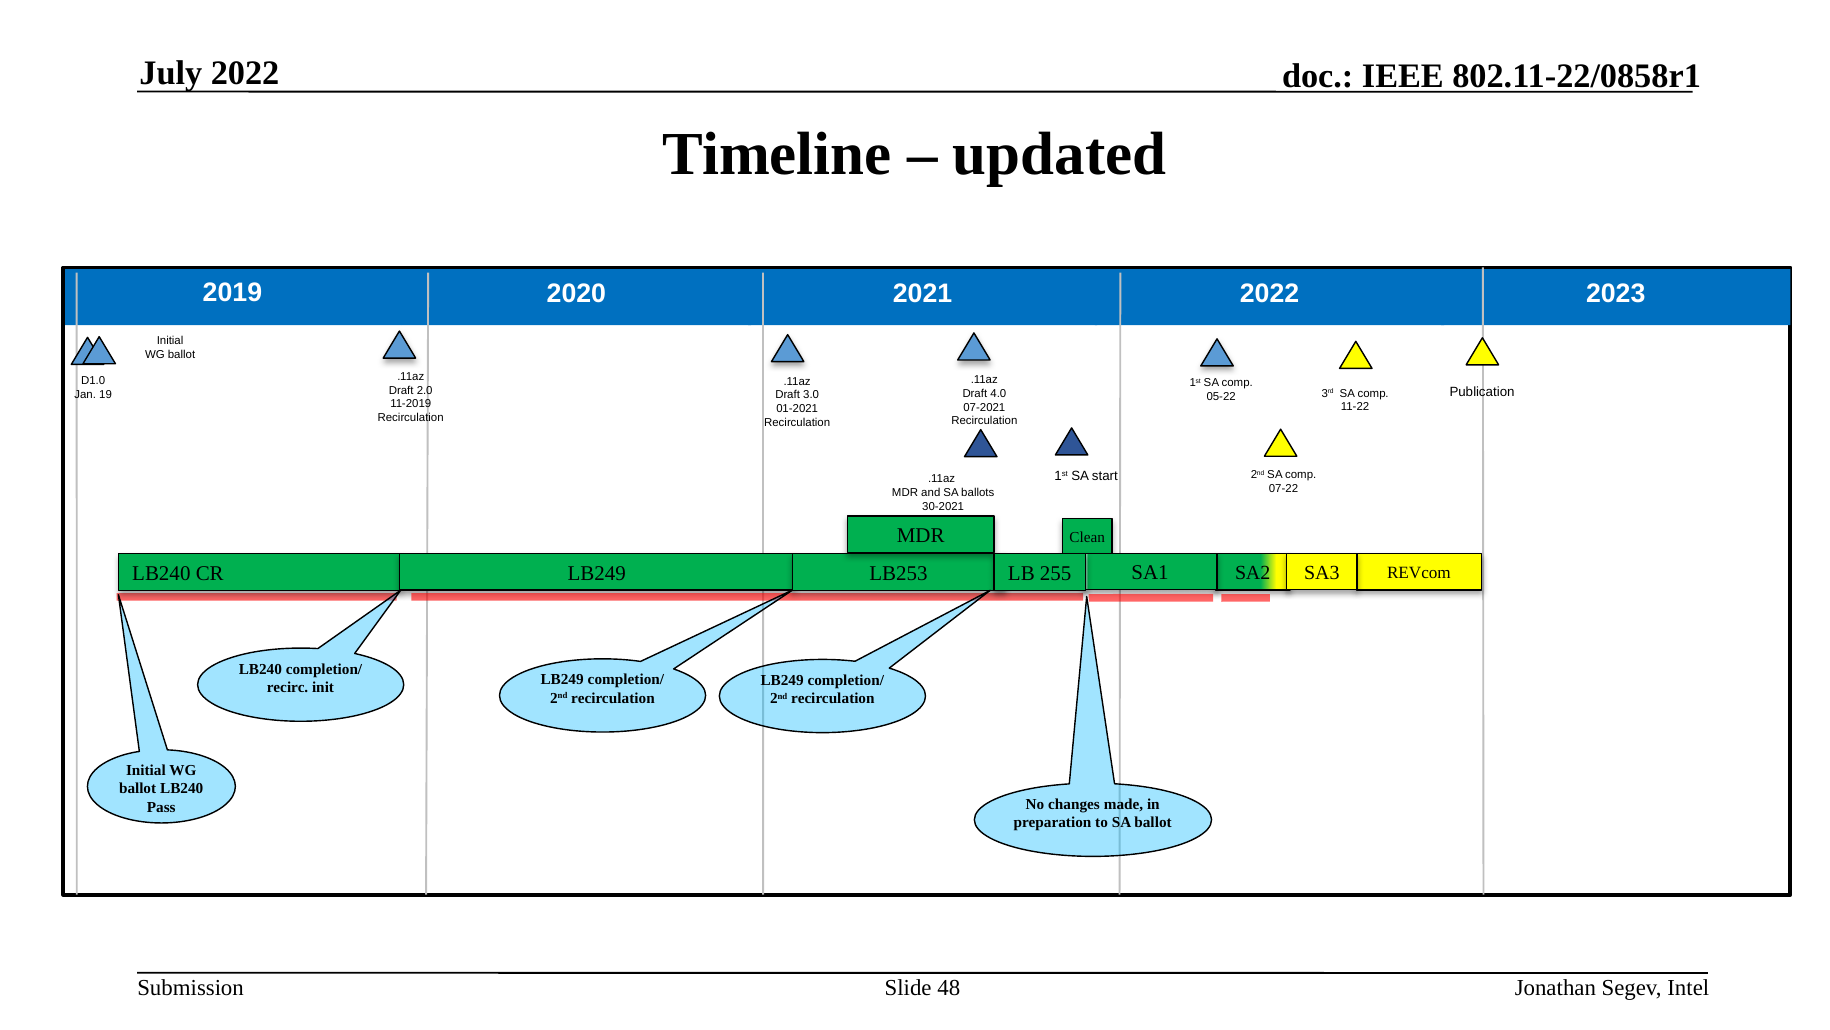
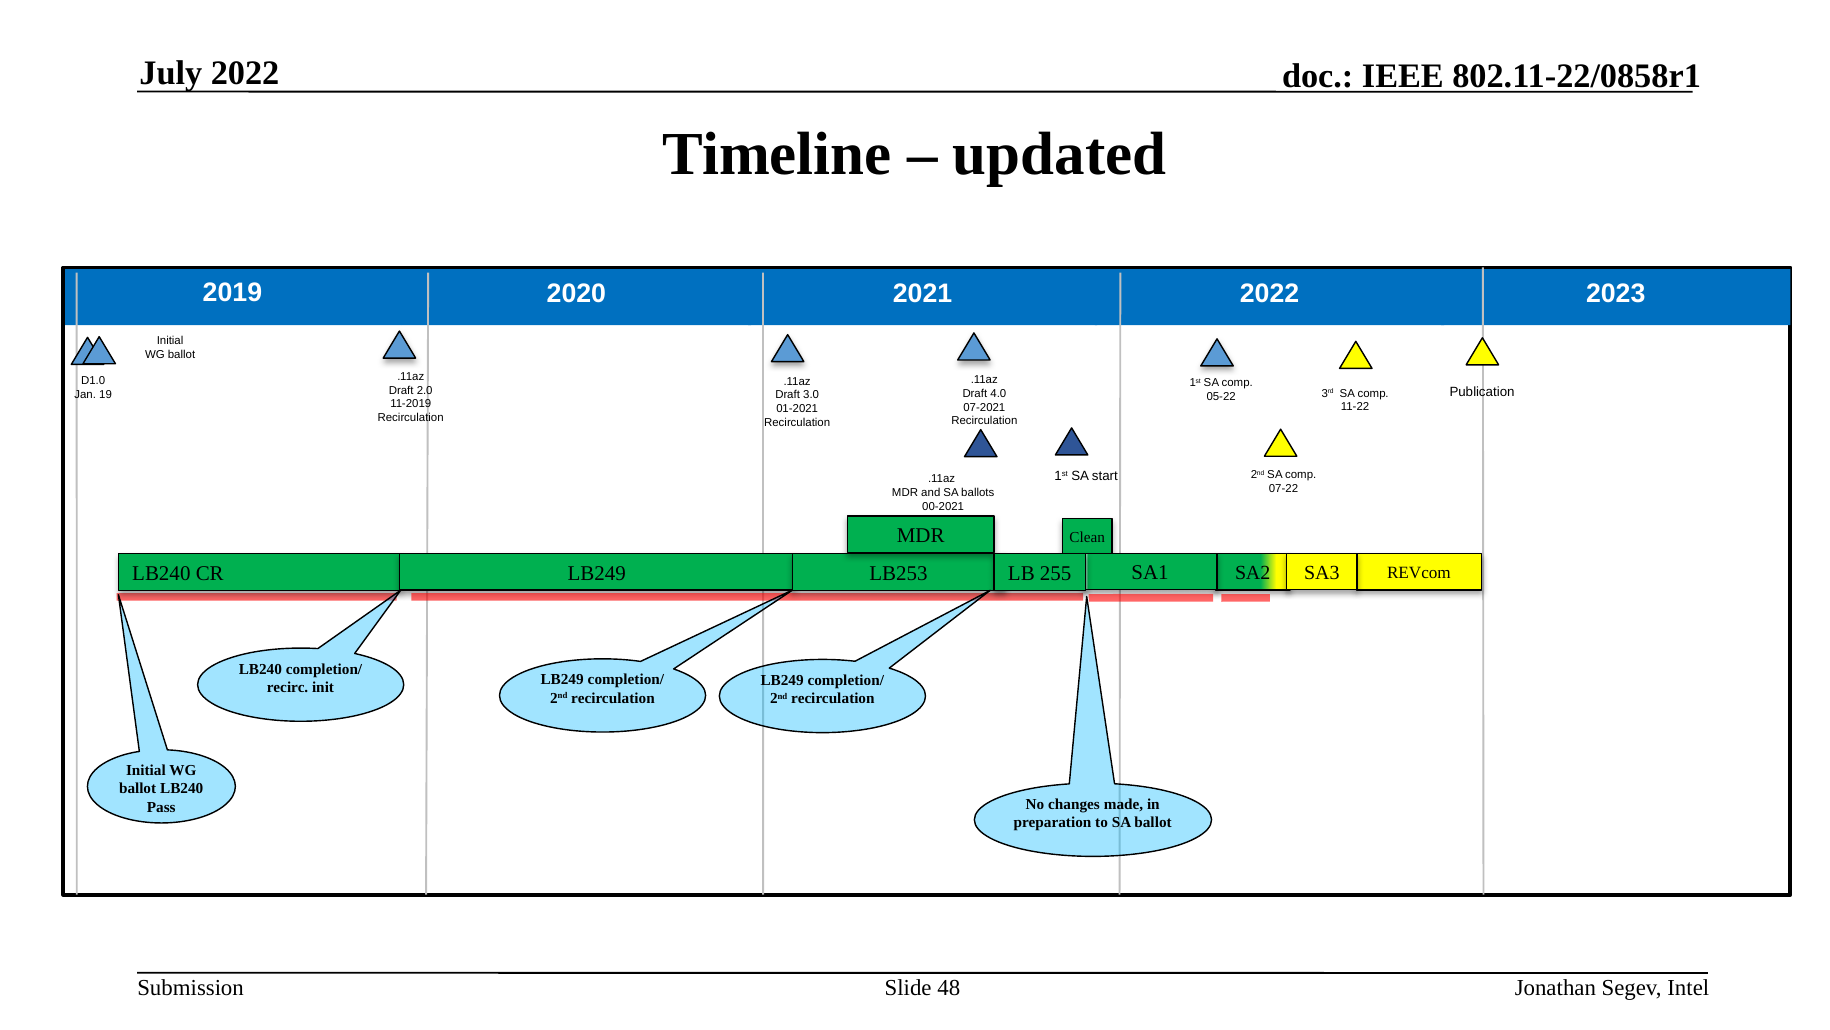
30-2021: 30-2021 -> 00-2021
